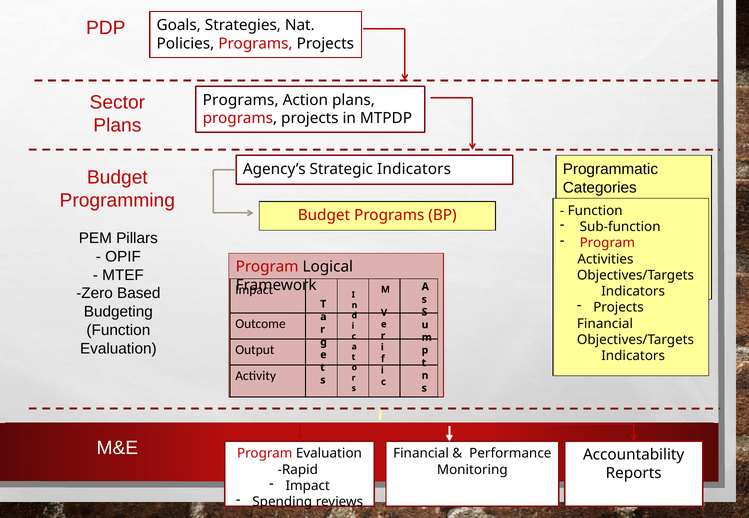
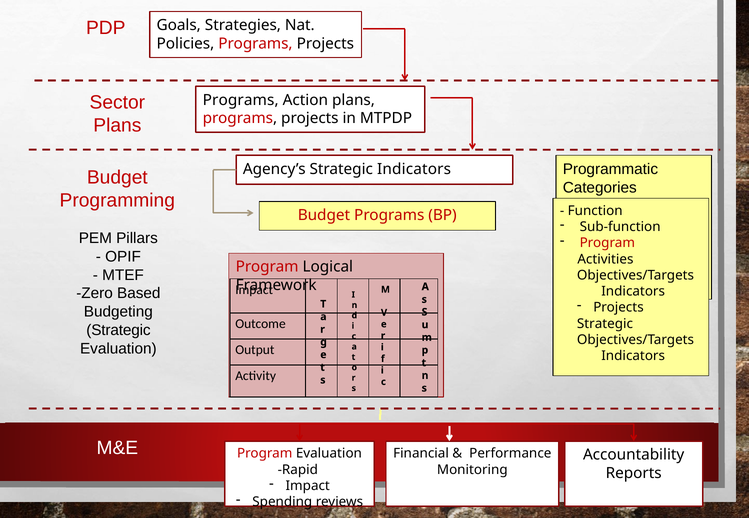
Financial at (605, 324): Financial -> Strategic
Function at (118, 331): Function -> Strategic
